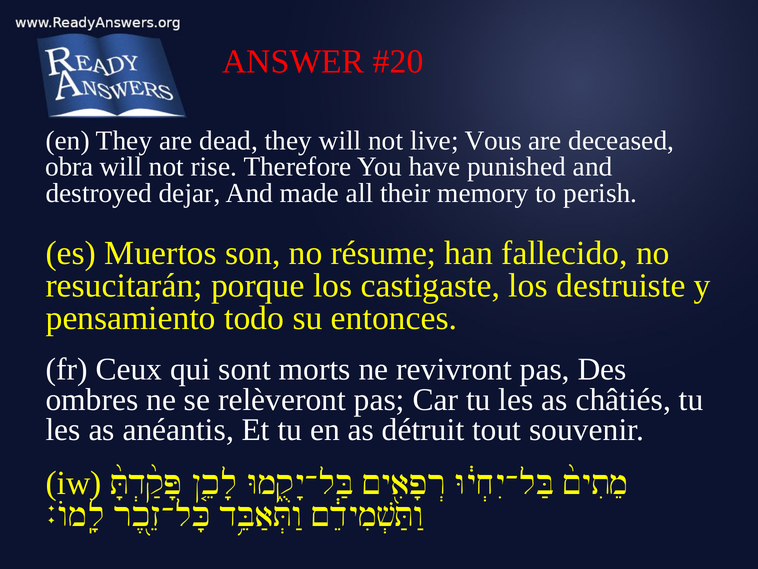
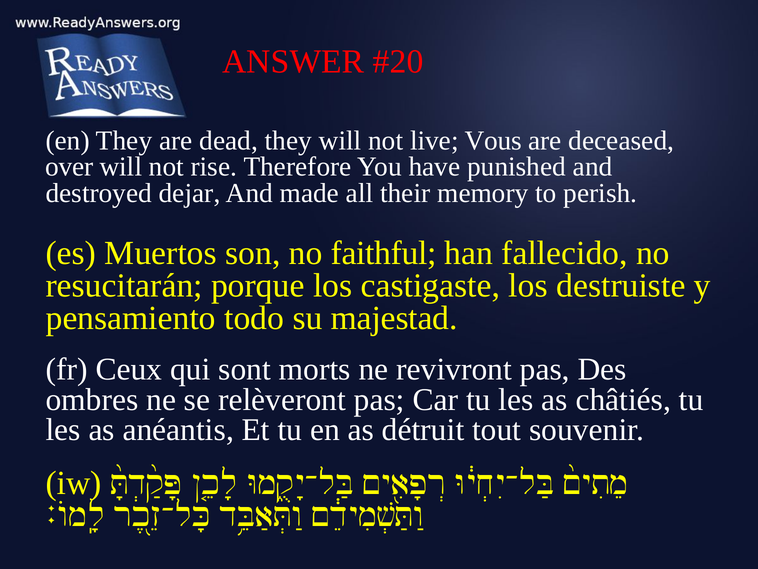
obra: obra -> over
résume: résume -> faithful
entonces: entonces -> majestad
